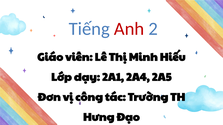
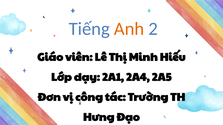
Anh colour: red -> orange
